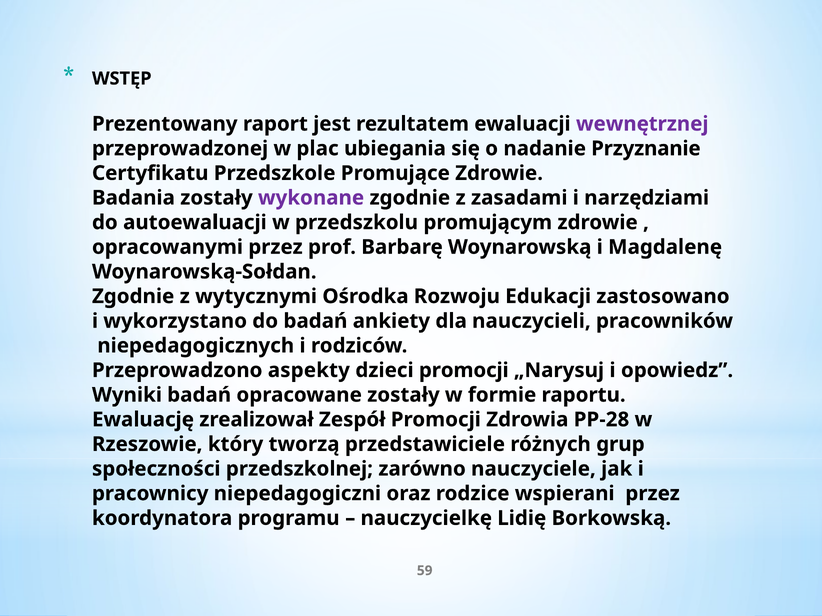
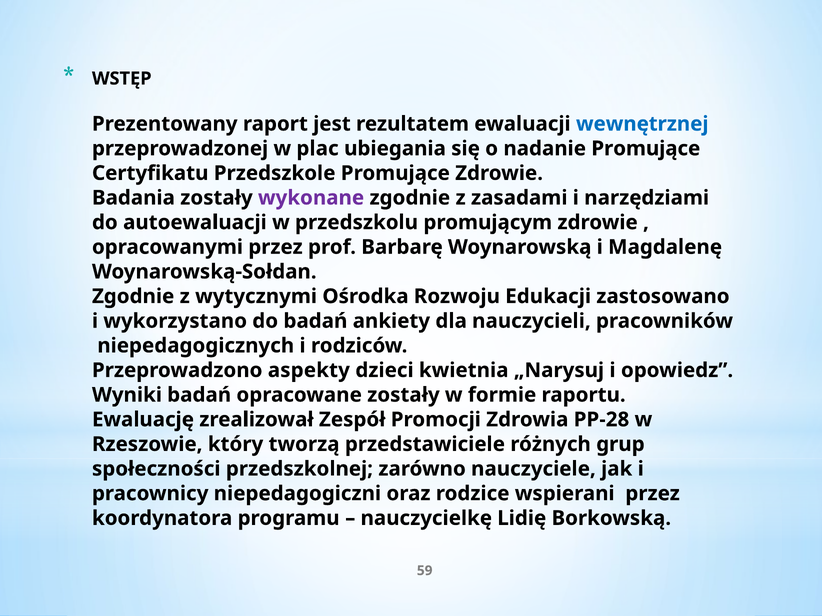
wewnętrznej colour: purple -> blue
nadanie Przyznanie: Przyznanie -> Promujące
dzieci promocji: promocji -> kwietnia
